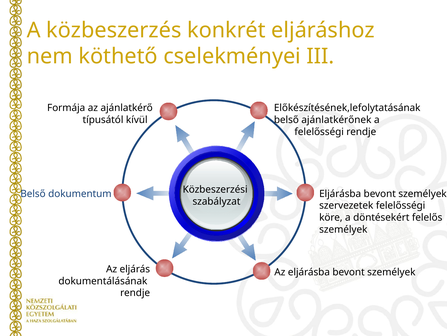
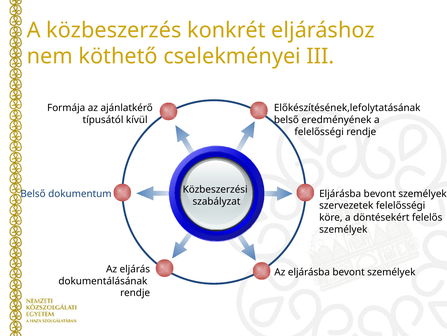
ajánlatkérőnek: ajánlatkérőnek -> eredményének
